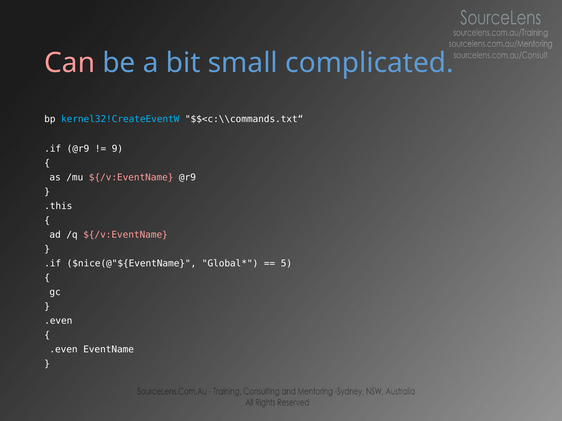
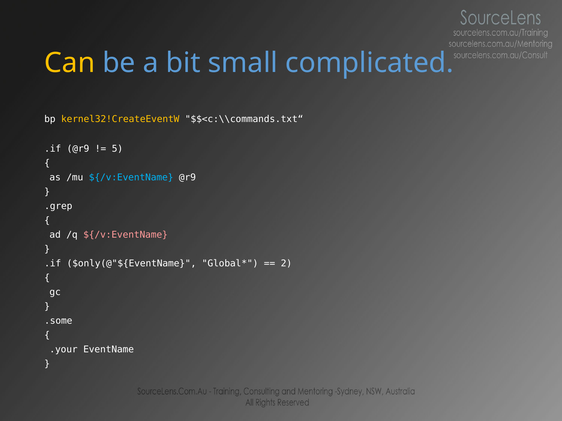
Can colour: pink -> yellow
kernel32!CreateEventW colour: light blue -> yellow
9: 9 -> 5
${/v:EventName at (131, 178) colour: pink -> light blue
.this: .this -> .grep
$nice(@"${EventName: $nice(@"${EventName -> $only(@"${EventName
5: 5 -> 2
.even at (58, 321): .even -> .some
.even at (64, 350): .even -> .your
